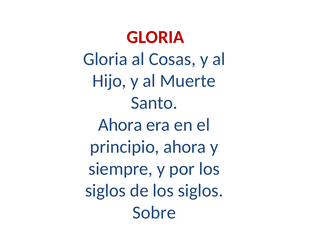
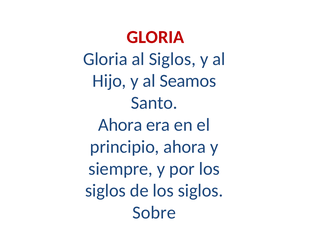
al Cosas: Cosas -> Siglos
Muerte: Muerte -> Seamos
